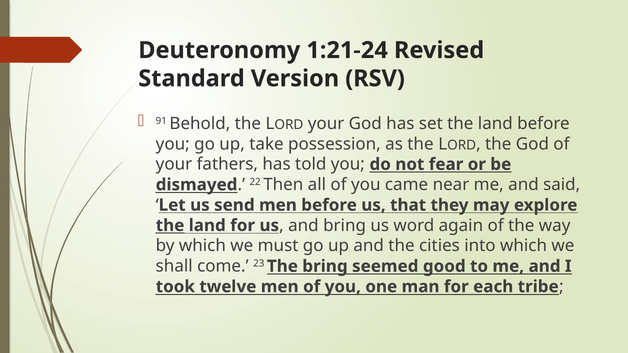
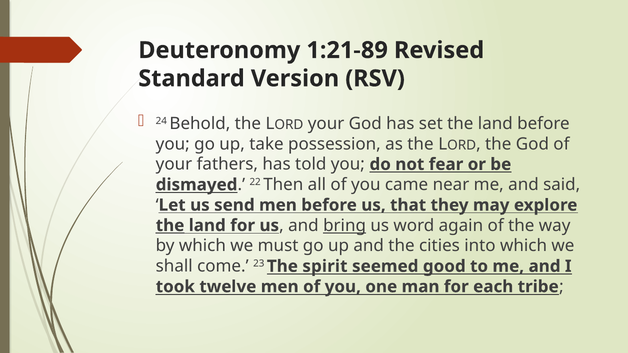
1:21-24: 1:21-24 -> 1:21-89
91: 91 -> 24
bring at (345, 226) underline: none -> present
The bring: bring -> spirit
